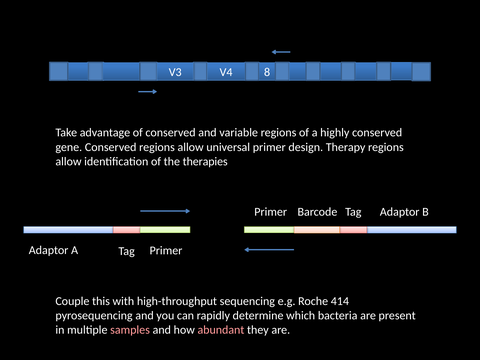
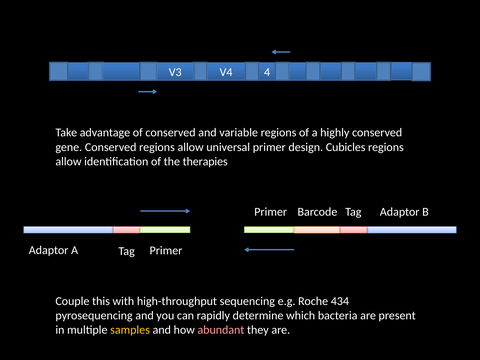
8: 8 -> 4
Therapy: Therapy -> Cubicles
414: 414 -> 434
samples colour: pink -> yellow
